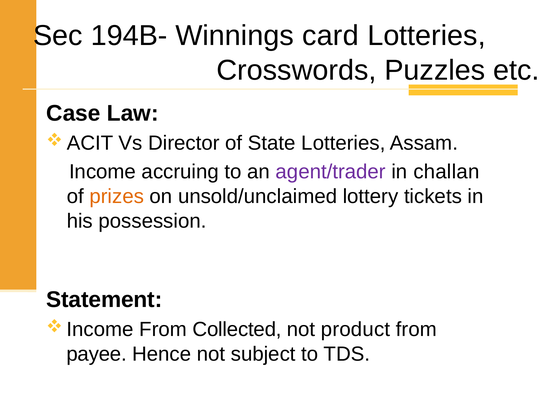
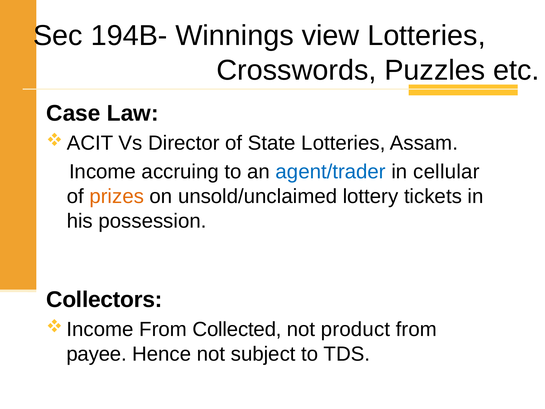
card: card -> view
agent/trader colour: purple -> blue
challan: challan -> cellular
Statement: Statement -> Collectors
